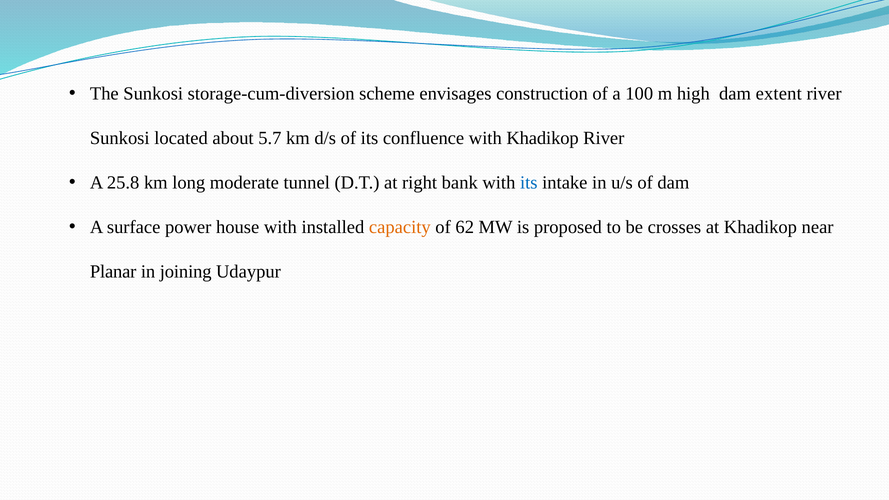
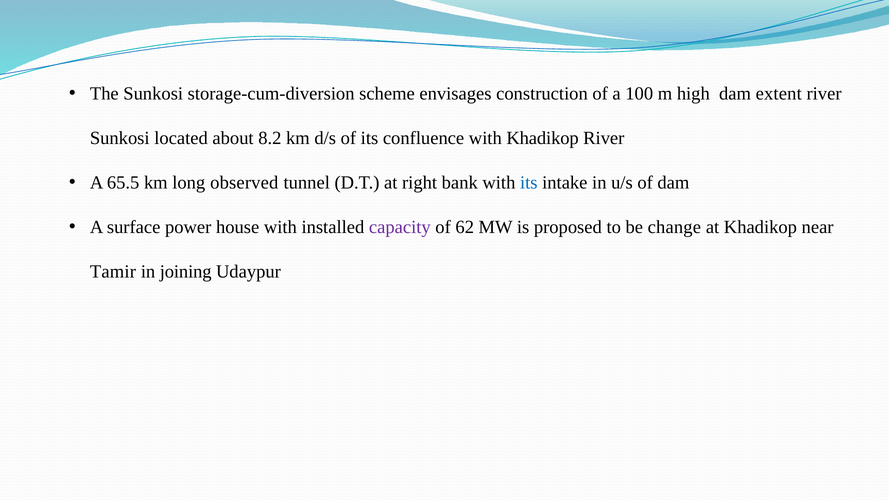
5.7: 5.7 -> 8.2
25.8: 25.8 -> 65.5
moderate: moderate -> observed
capacity colour: orange -> purple
crosses: crosses -> change
Planar: Planar -> Tamir
